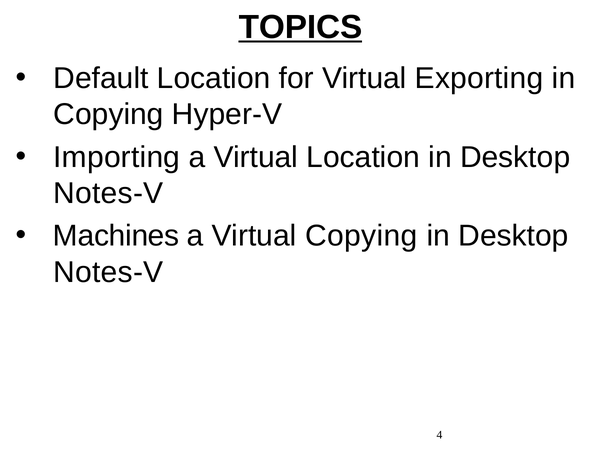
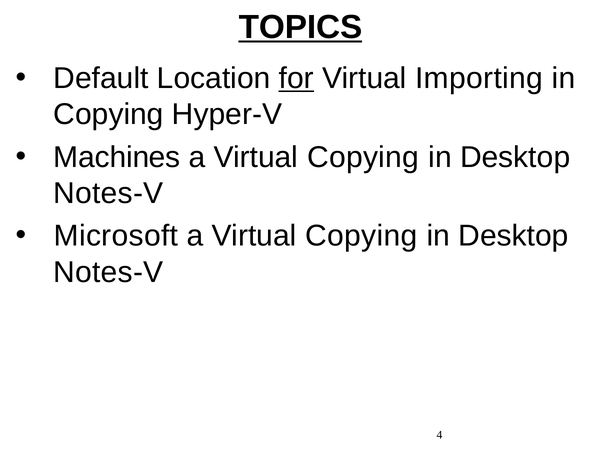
for underline: none -> present
Exporting: Exporting -> Importing
Importing: Importing -> Machines
Location at (363, 157): Location -> Copying
Machines: Machines -> Microsoft
